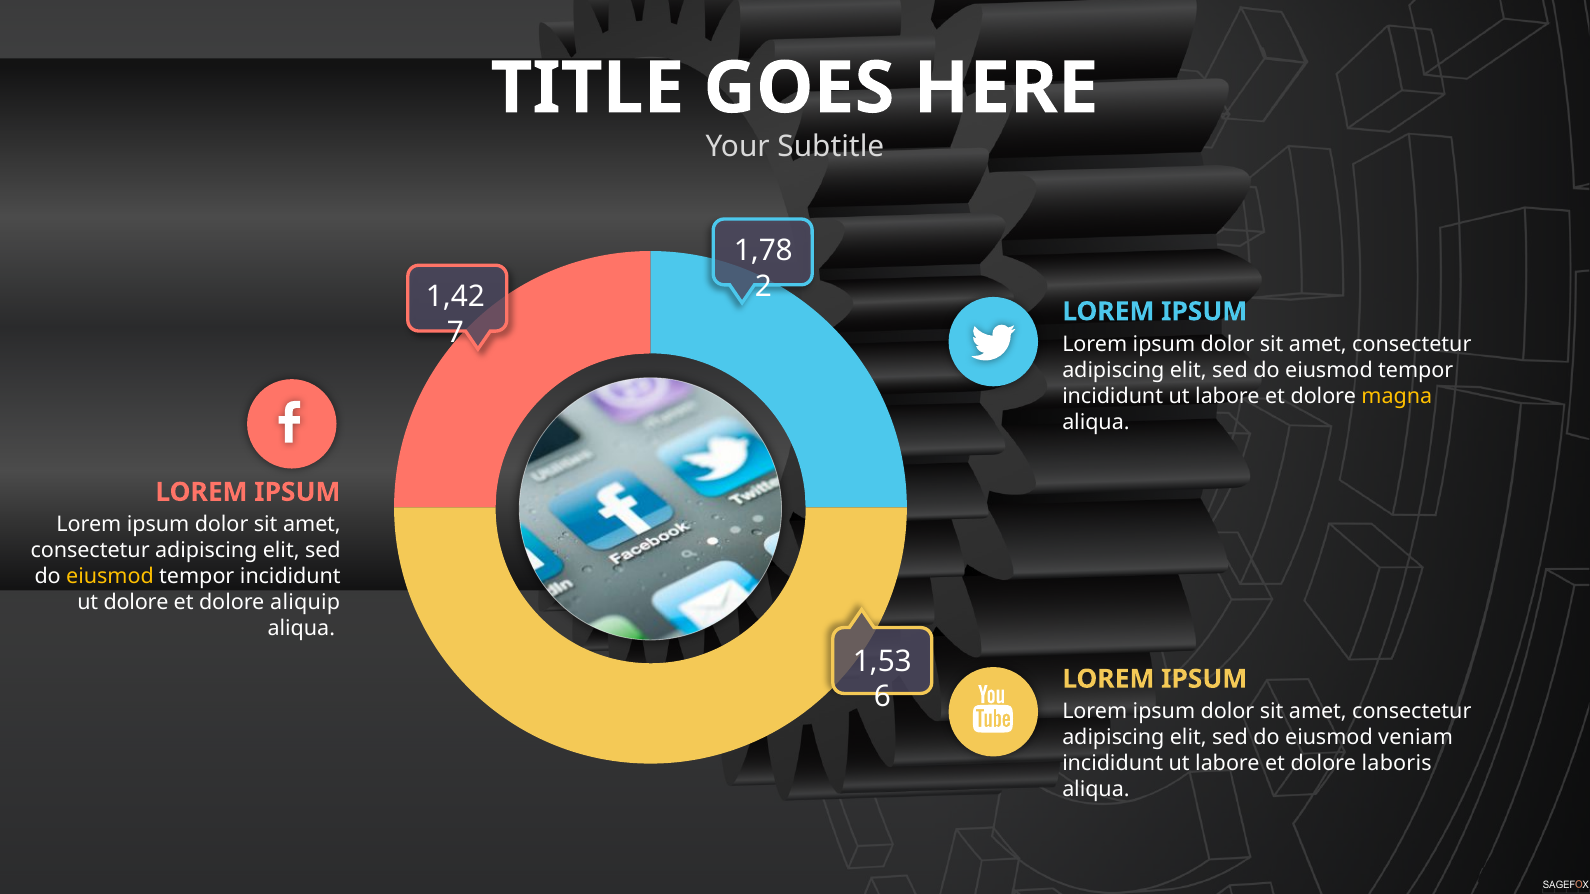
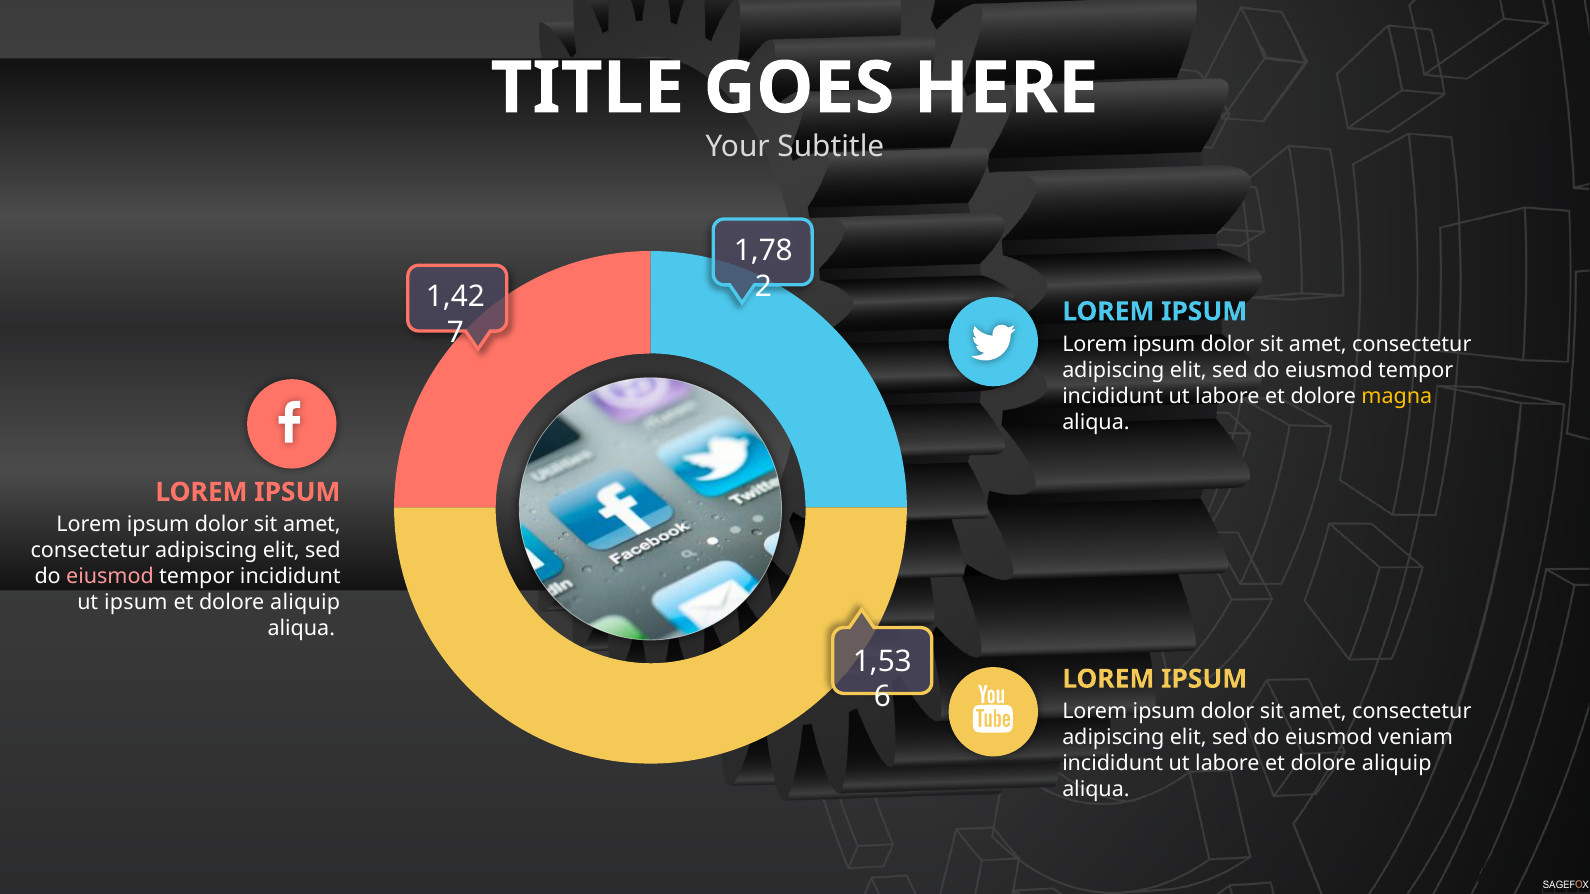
eiusmod at (110, 577) colour: yellow -> pink
ut dolore: dolore -> ipsum
labore et dolore laboris: laboris -> aliquip
